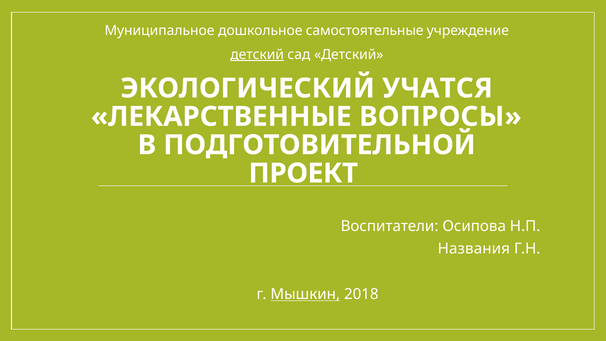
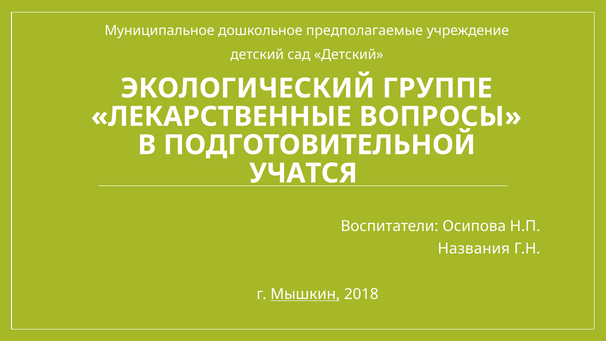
самостоятельные: самостоятельные -> предполагаемые
детский at (257, 54) underline: present -> none
УЧАТСЯ: УЧАТСЯ -> ГРУППЕ
ПРОЕКТ: ПРОЕКТ -> УЧАТСЯ
